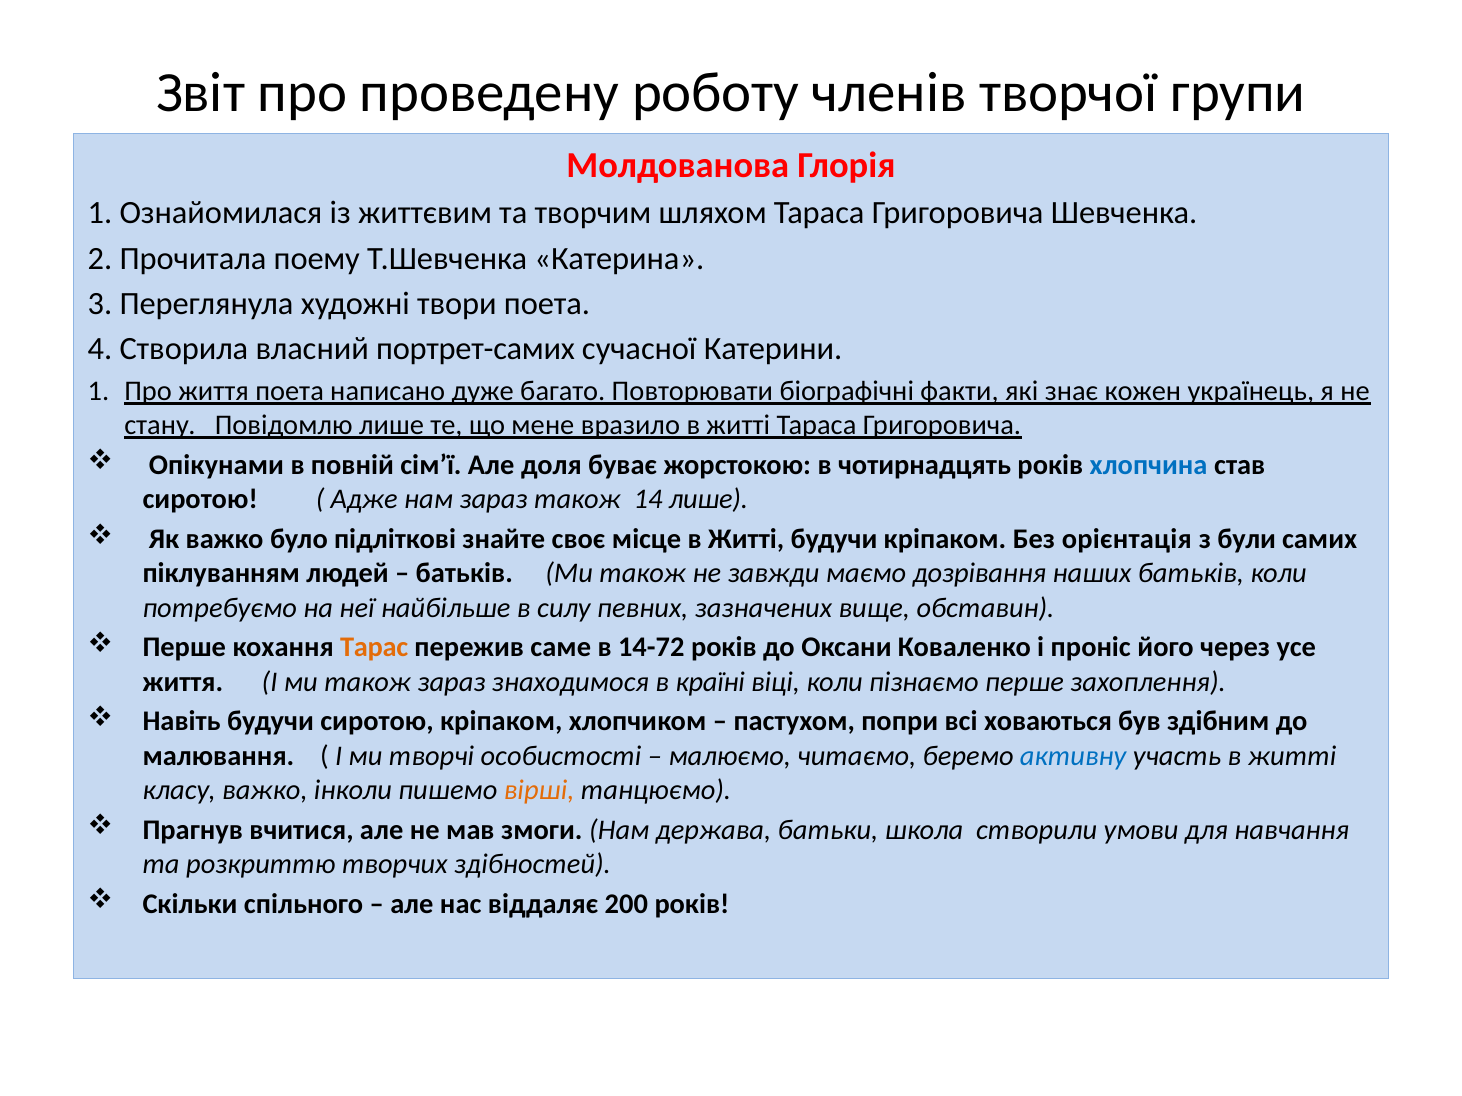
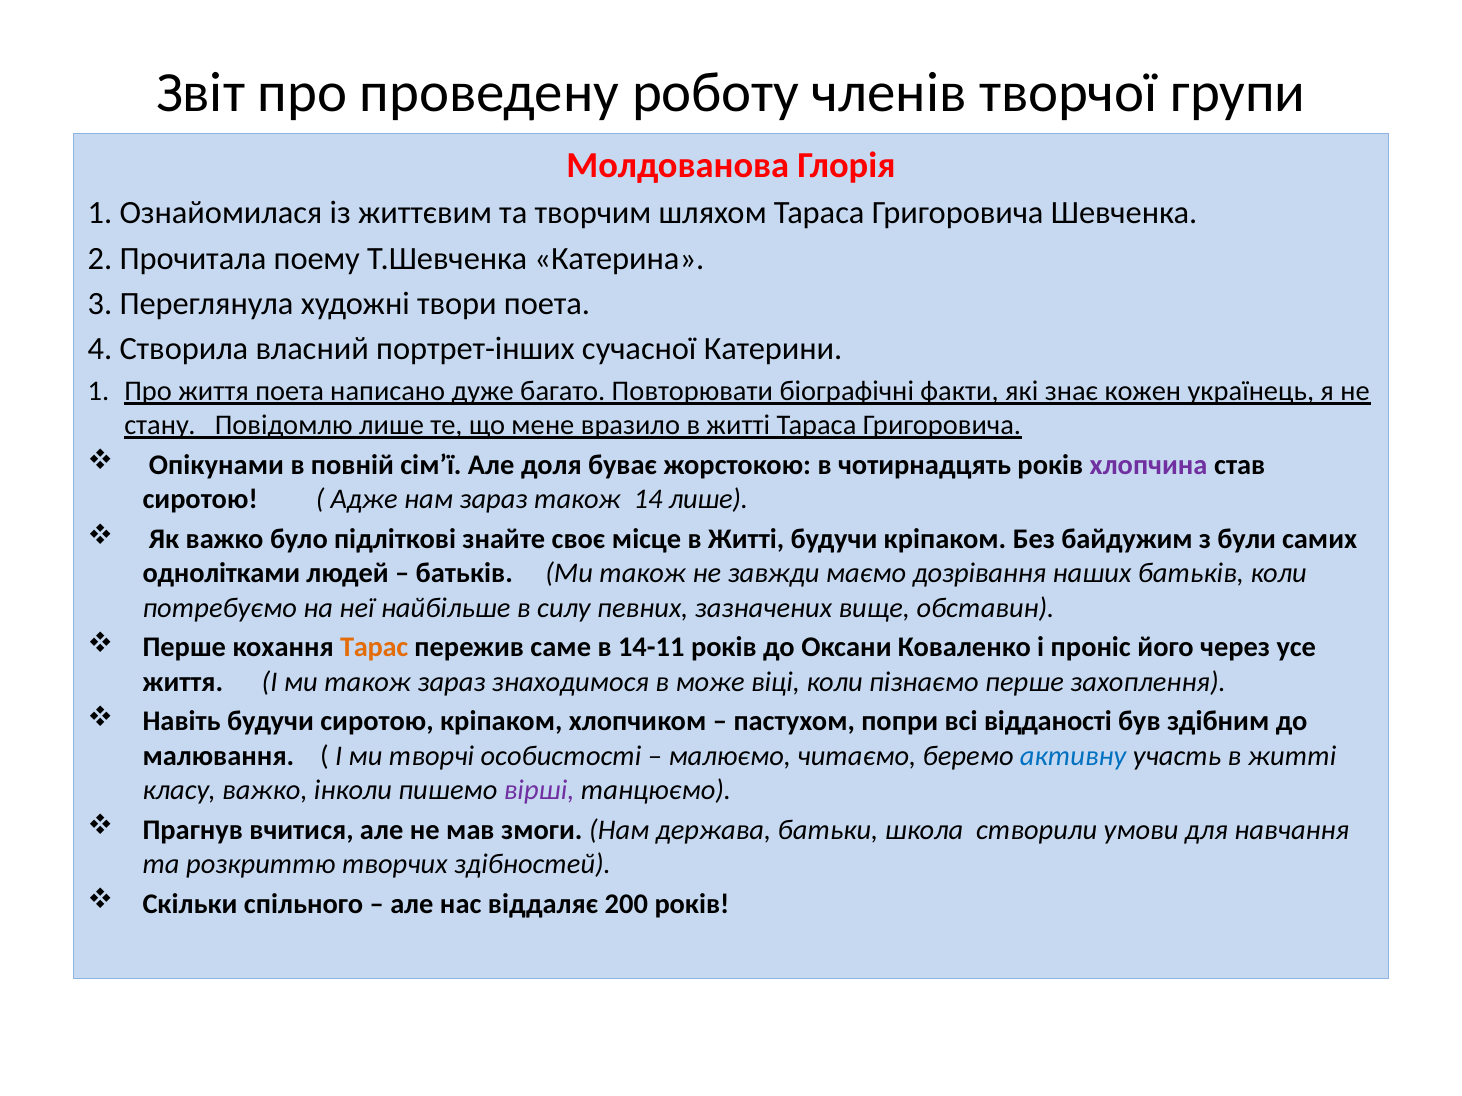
портрет-самих: портрет-самих -> портрет-інших
хлопчина colour: blue -> purple
орієнтація: орієнтація -> байдужим
піклуванням: піклуванням -> однолітками
14-72: 14-72 -> 14-11
країні: країні -> може
ховаються: ховаються -> відданості
вірші colour: orange -> purple
